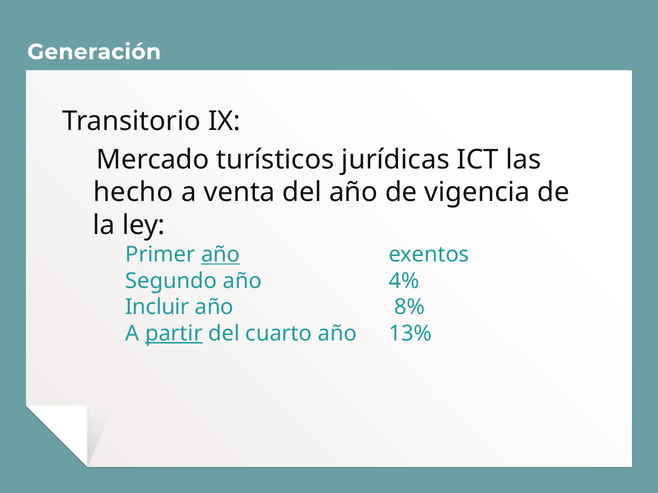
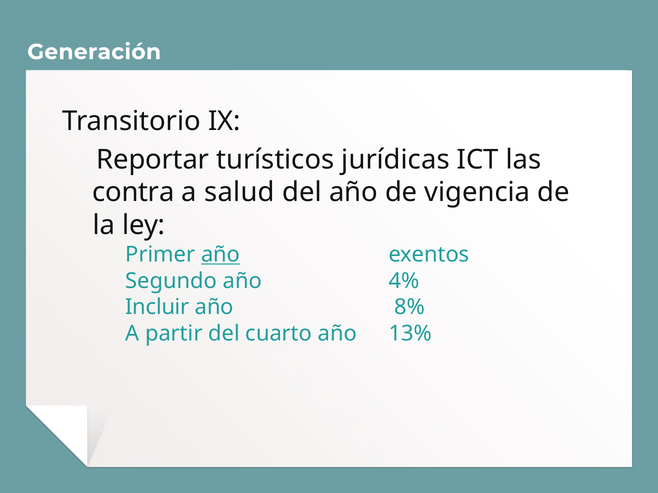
Mercado: Mercado -> Reportar
hecho: hecho -> contra
venta: venta -> salud
partir underline: present -> none
